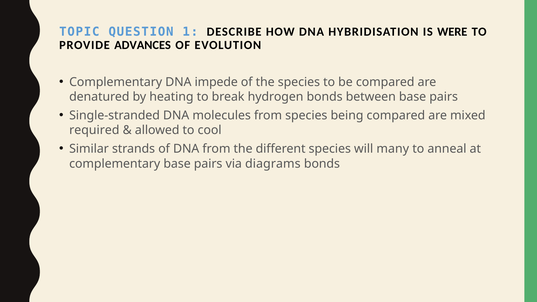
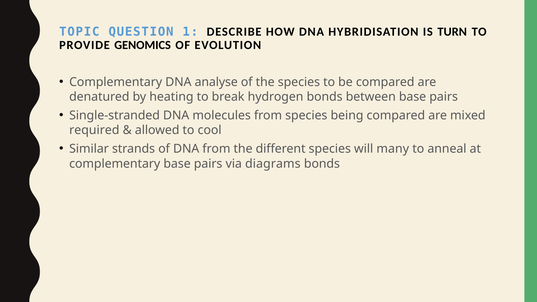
WERE: WERE -> TURN
ADVANCES: ADVANCES -> GENOMICS
impede: impede -> analyse
